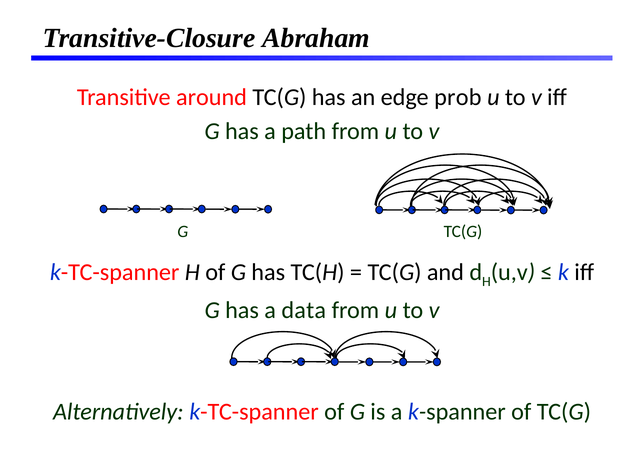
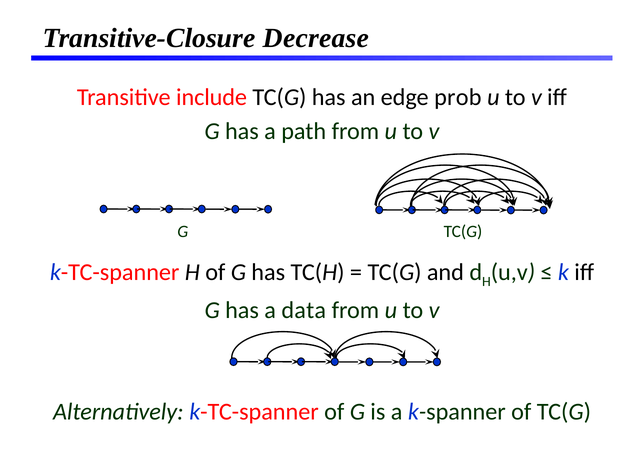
Abraham: Abraham -> Decrease
around: around -> include
